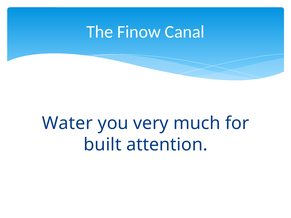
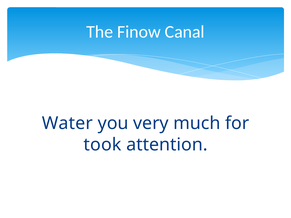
built: built -> took
